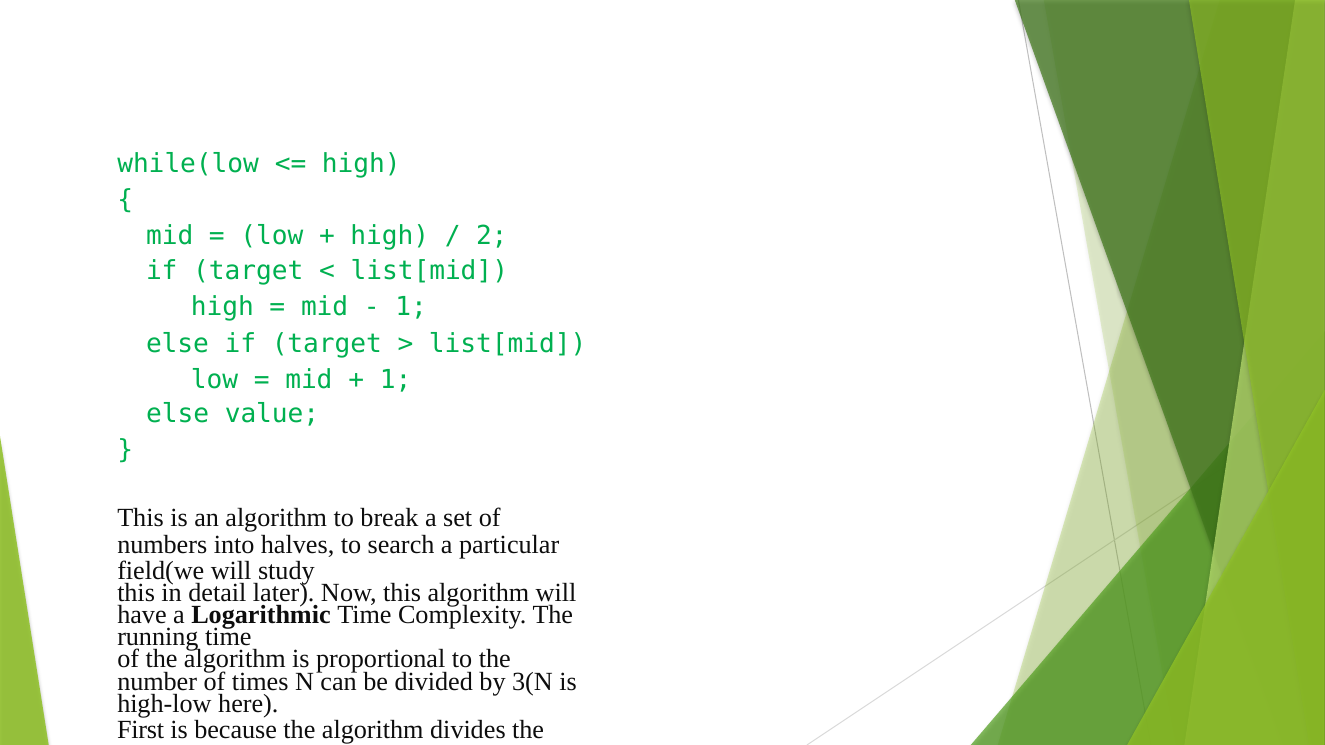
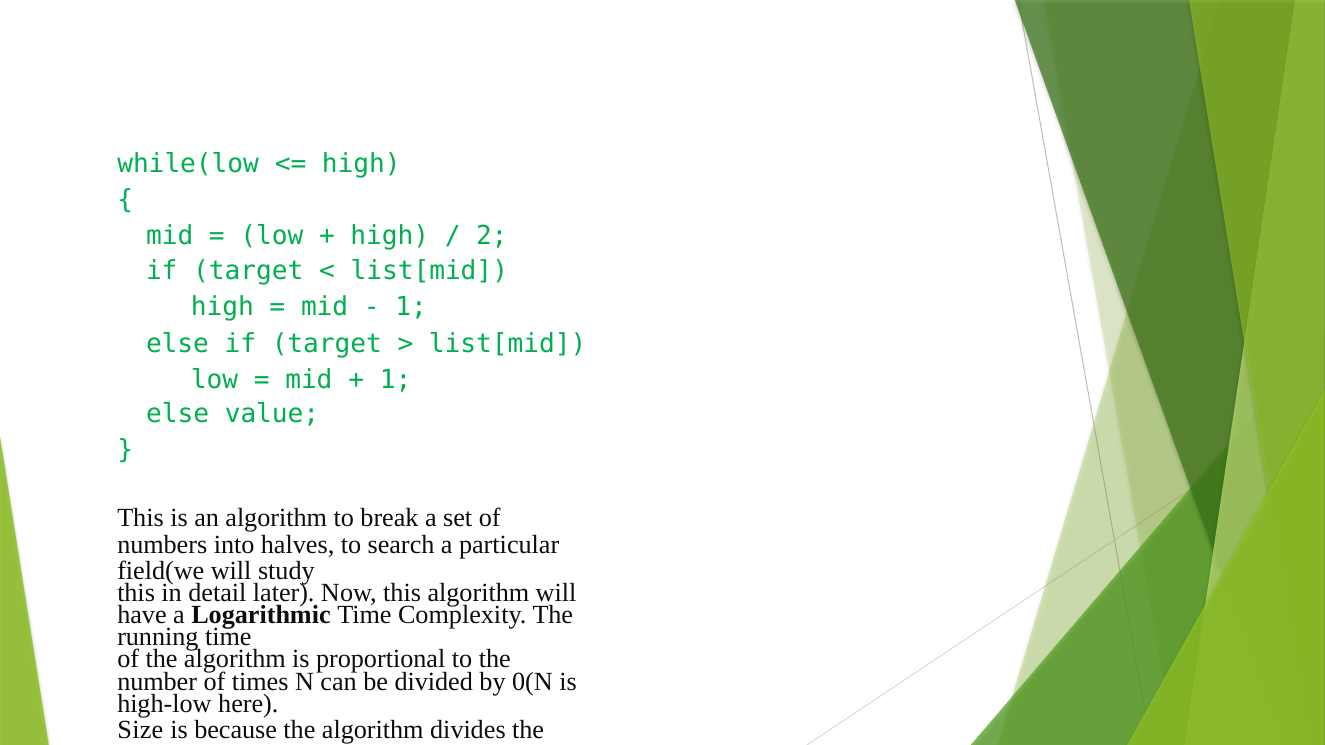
3(N: 3(N -> 0(N
First: First -> Size
